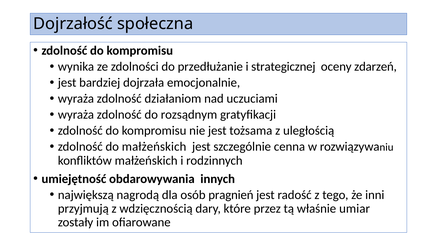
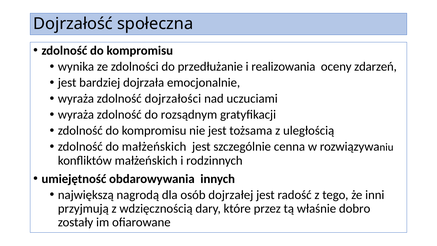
strategicznej: strategicznej -> realizowania
działaniom: działaniom -> dojrzałości
pragnień: pragnień -> dojrzałej
umiar: umiar -> dobro
